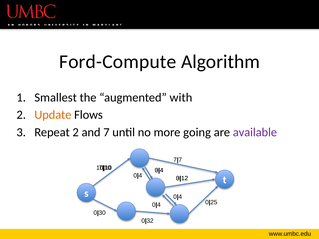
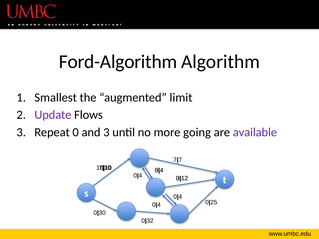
Ford-Compute: Ford-Compute -> Ford-Algorithm
with: with -> limit
Update colour: orange -> purple
Repeat 2: 2 -> 0
and 7: 7 -> 3
